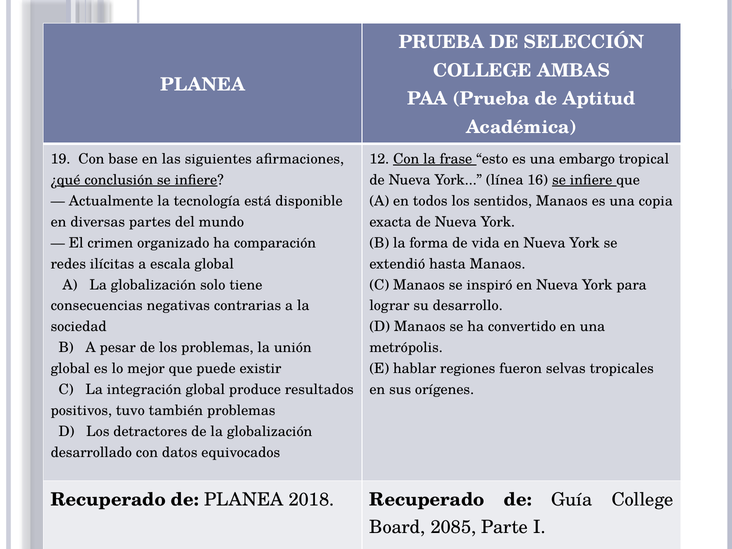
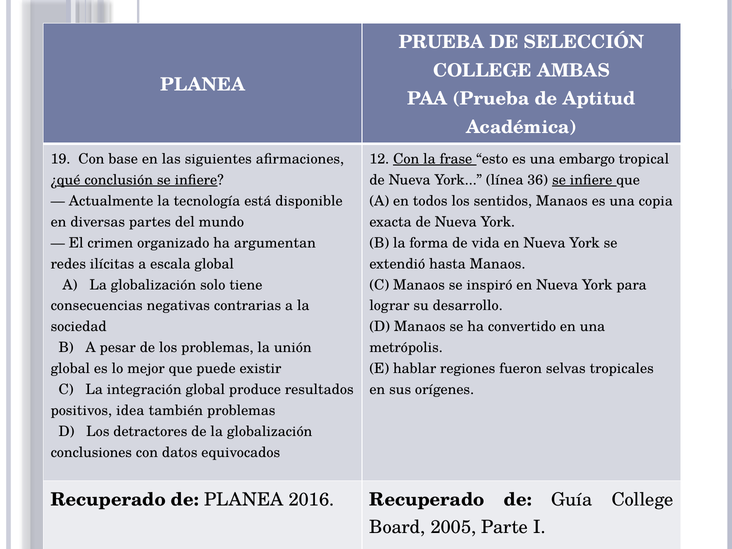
16: 16 -> 36
comparación: comparación -> argumentan
tuvo: tuvo -> idea
desarrollado: desarrollado -> conclusiones
2018: 2018 -> 2016
2085: 2085 -> 2005
